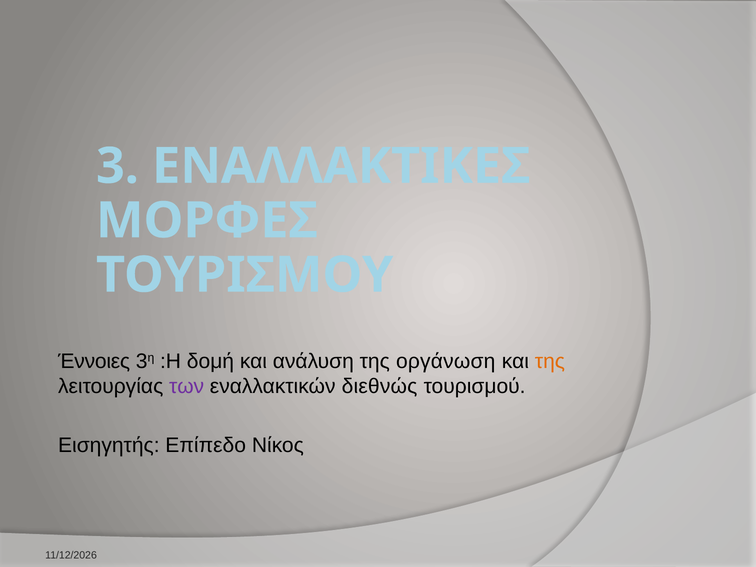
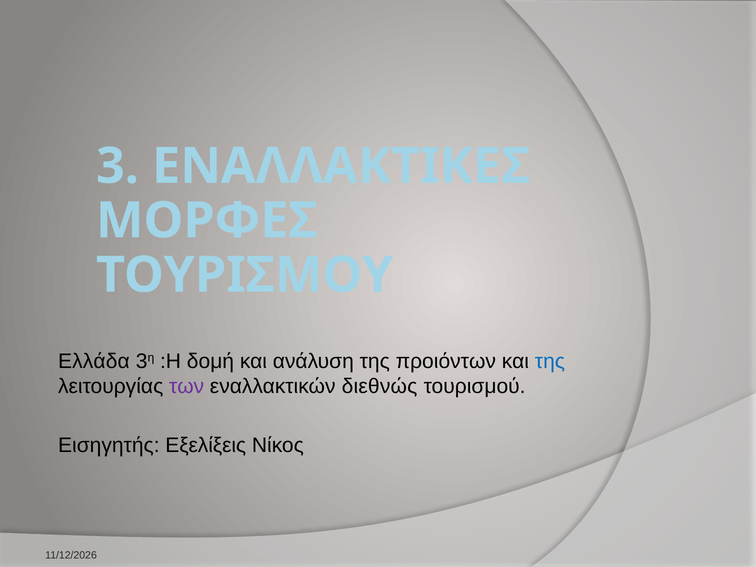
Έννοιες: Έννοιες -> Ελλάδα
οργάνωση: οργάνωση -> προιόντων
της at (550, 361) colour: orange -> blue
Επίπεδο: Επίπεδο -> Εξελίξεις
